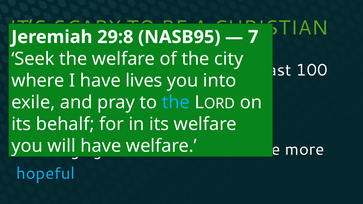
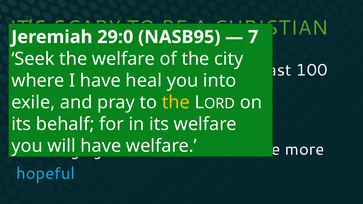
29:8: 29:8 -> 29:0
lives: lives -> heal
the at (176, 102) colour: light blue -> yellow
